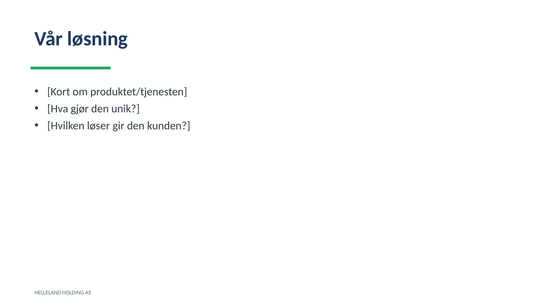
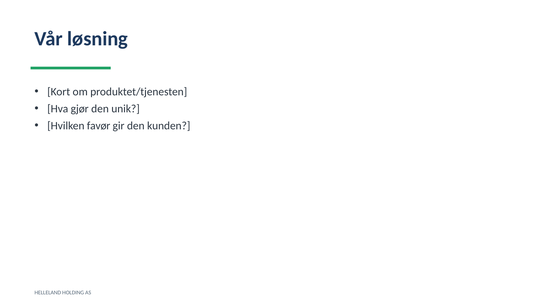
løser: løser -> favør
